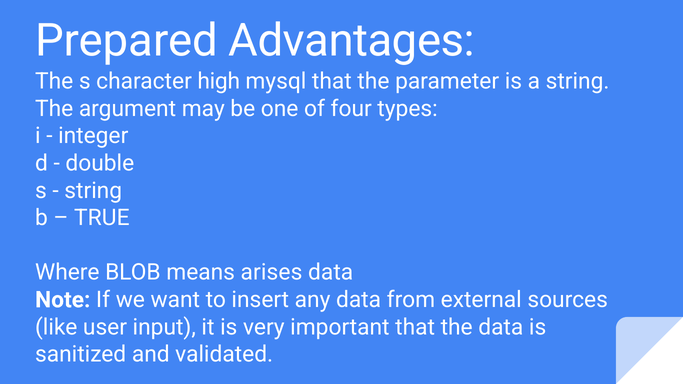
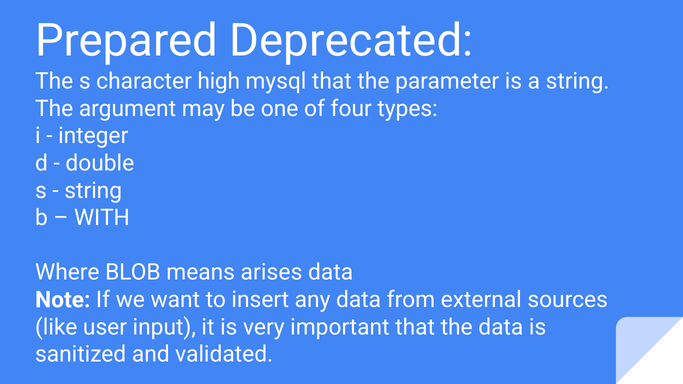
Advantages: Advantages -> Deprecated
TRUE: TRUE -> WITH
